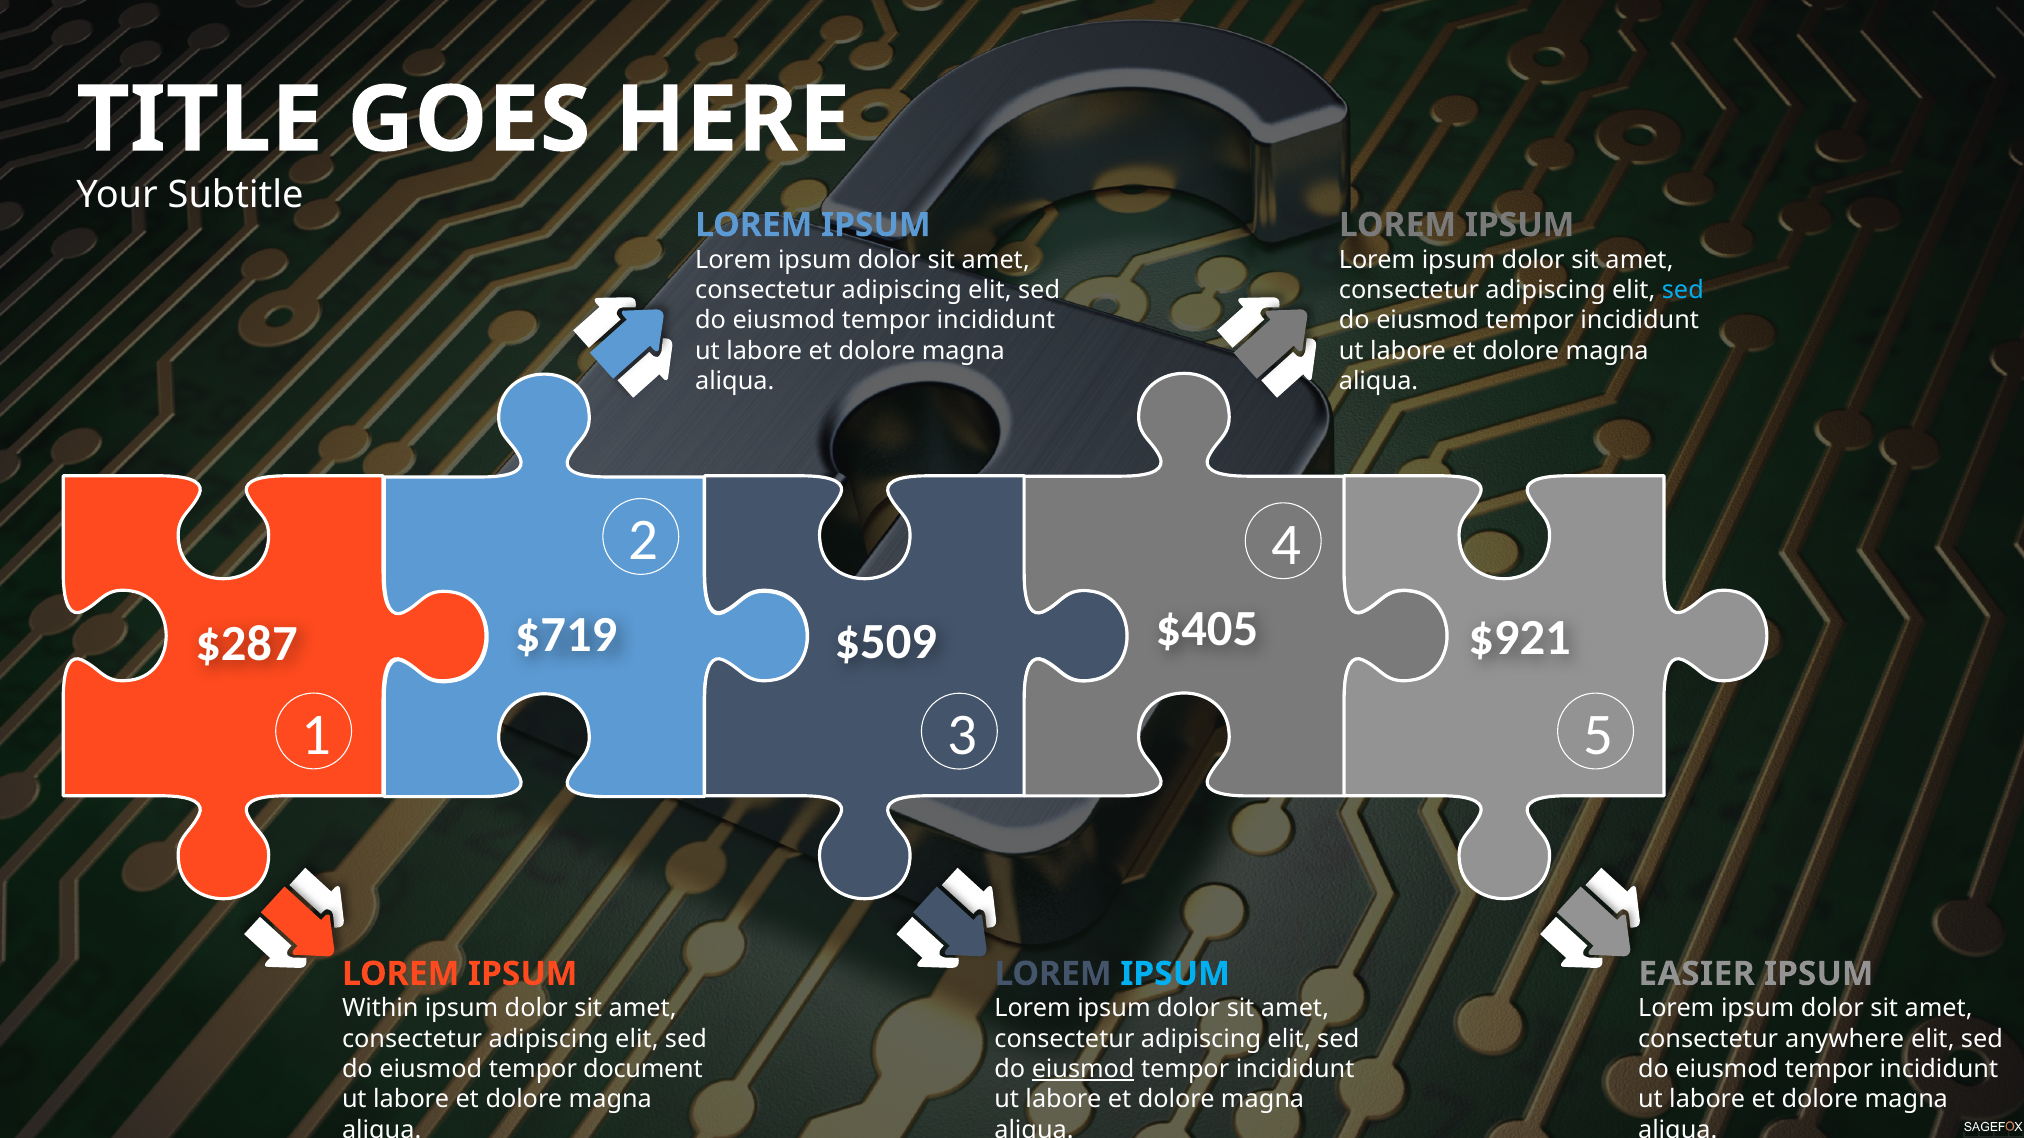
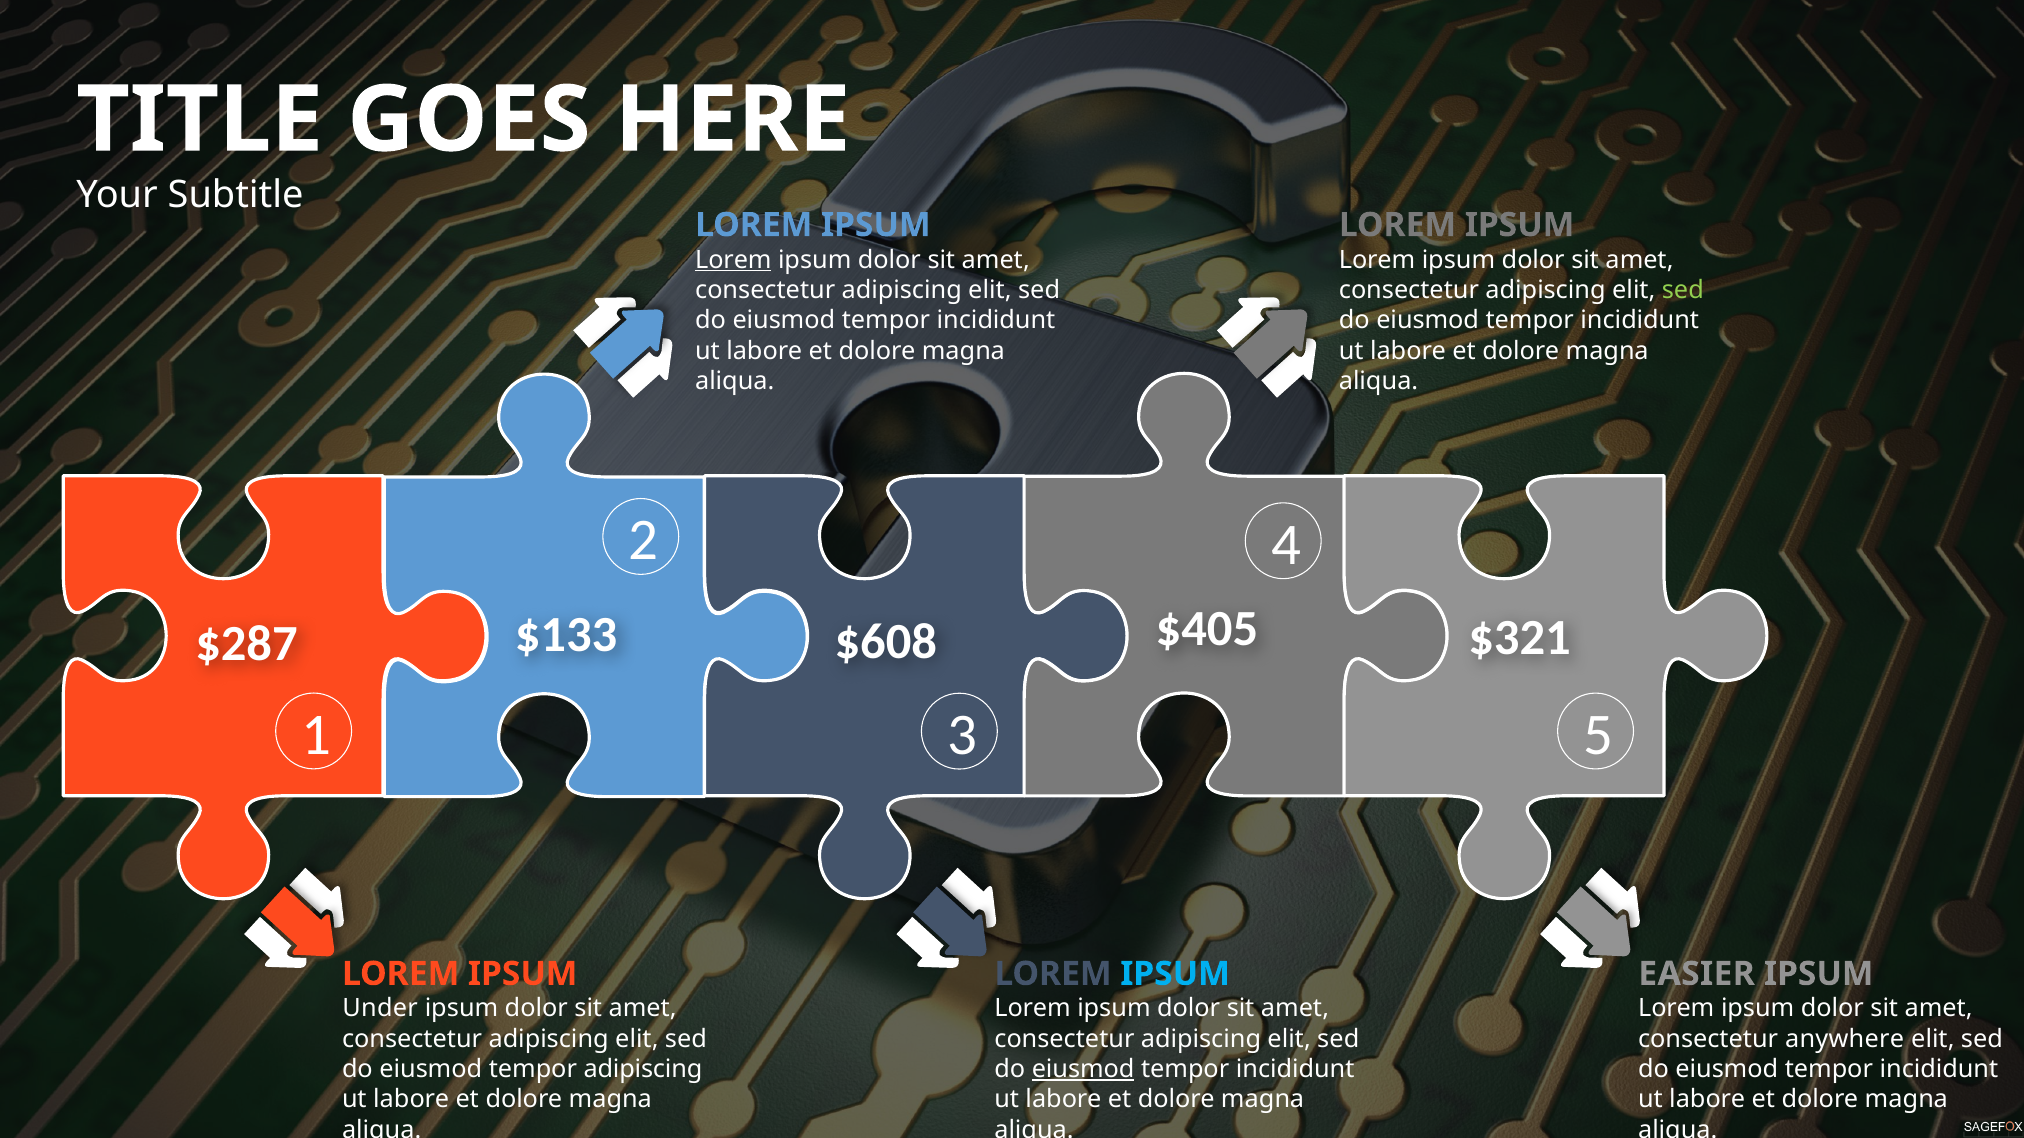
Lorem at (733, 260) underline: none -> present
sed at (1683, 290) colour: light blue -> light green
$719: $719 -> $133
$921: $921 -> $321
$509: $509 -> $608
Within: Within -> Under
tempor document: document -> adipiscing
